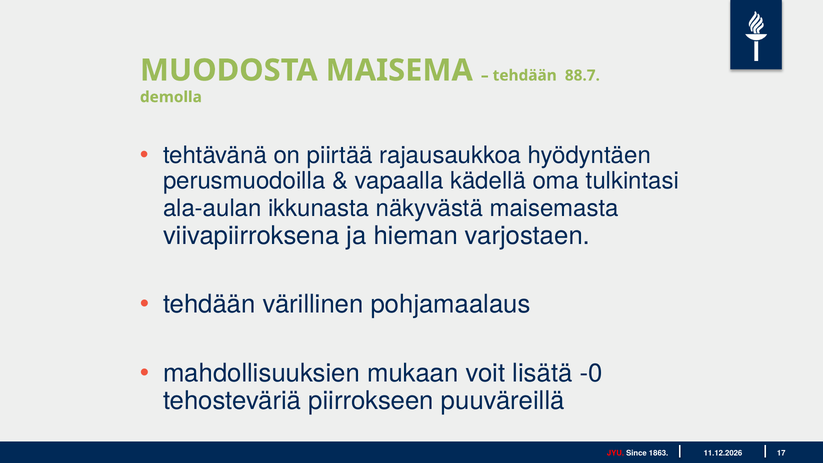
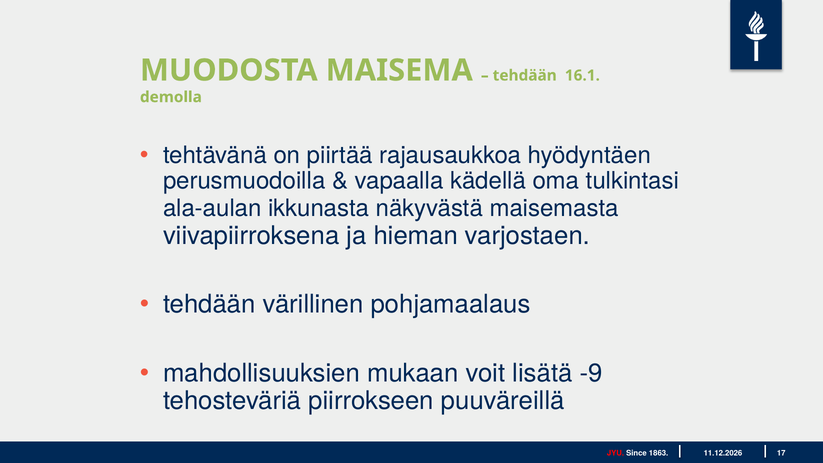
88.7: 88.7 -> 16.1
-0: -0 -> -9
